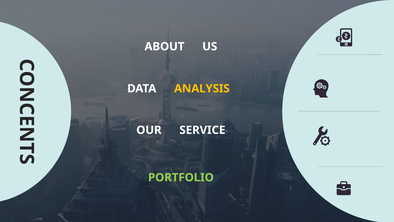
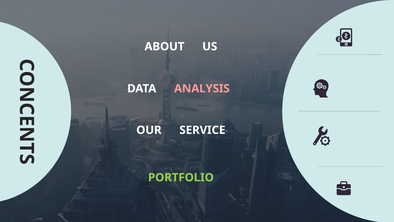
ANALYSIS colour: yellow -> pink
